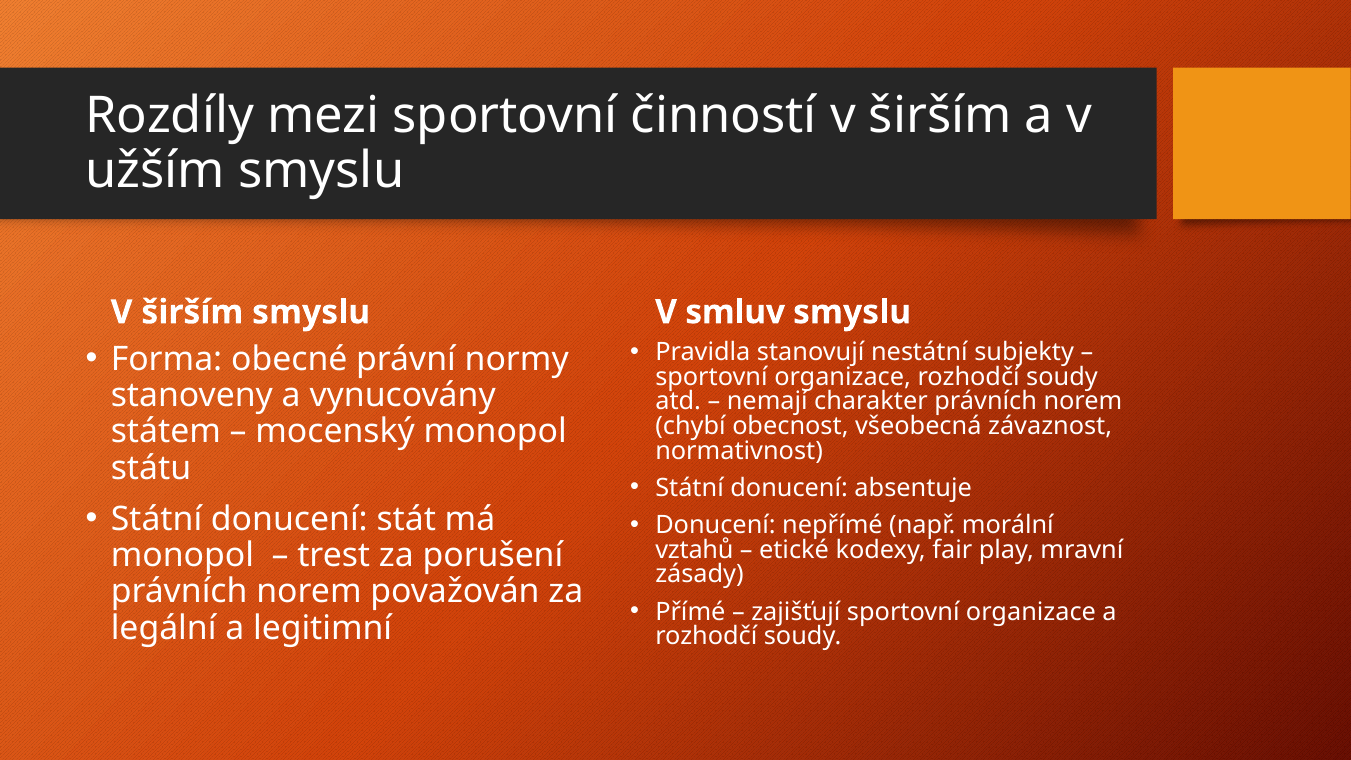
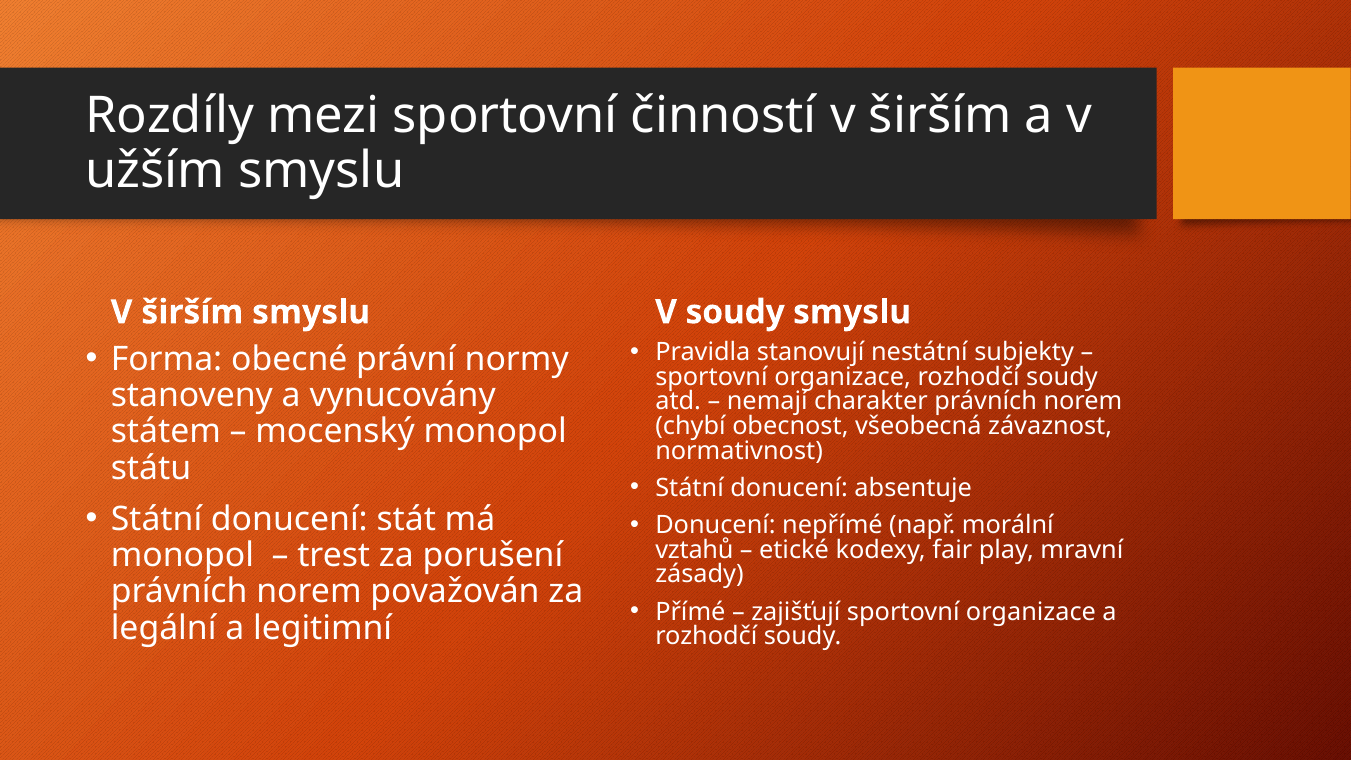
V smluv: smluv -> soudy
